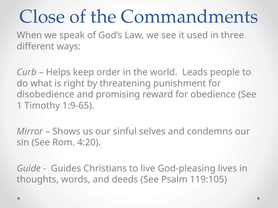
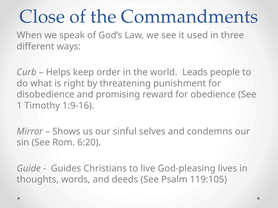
1:9-65: 1:9-65 -> 1:9-16
4:20: 4:20 -> 6:20
